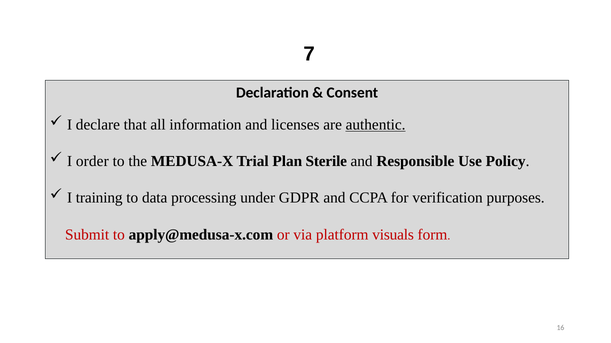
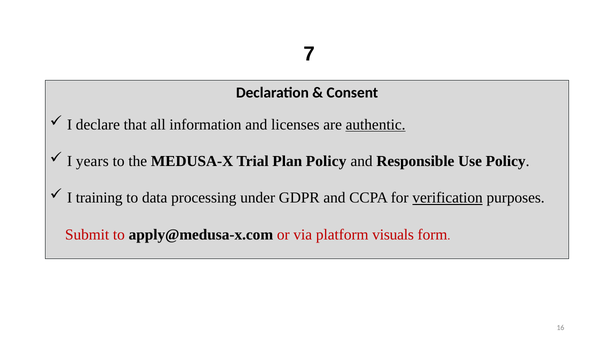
order: order -> years
Plan Sterile: Sterile -> Policy
verification underline: none -> present
